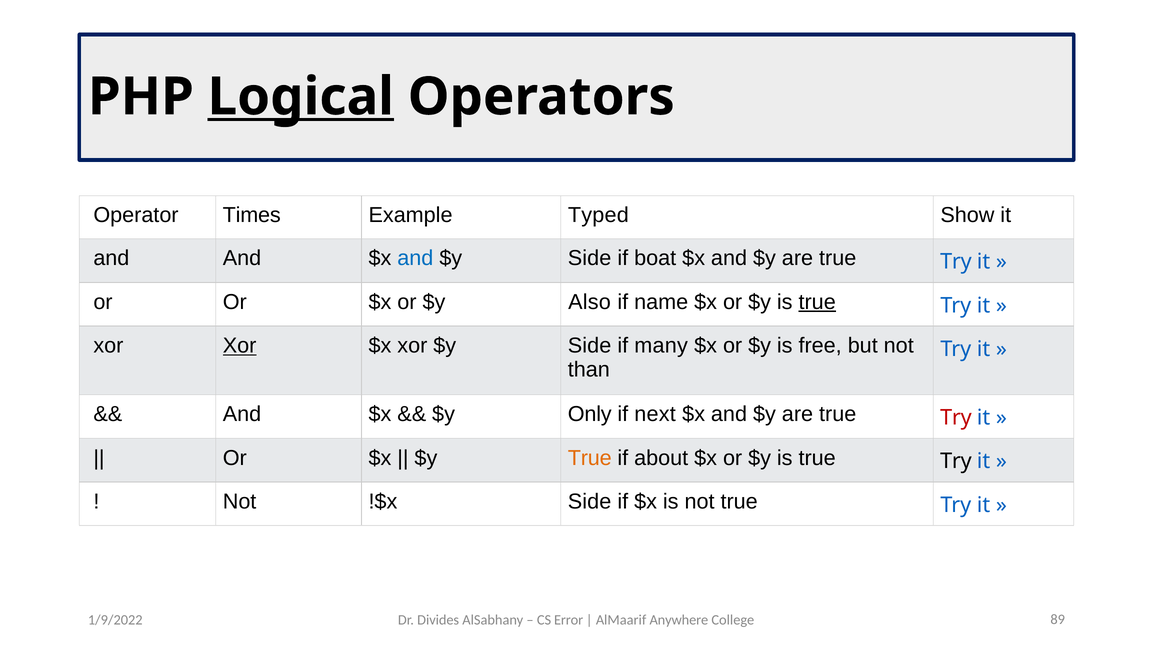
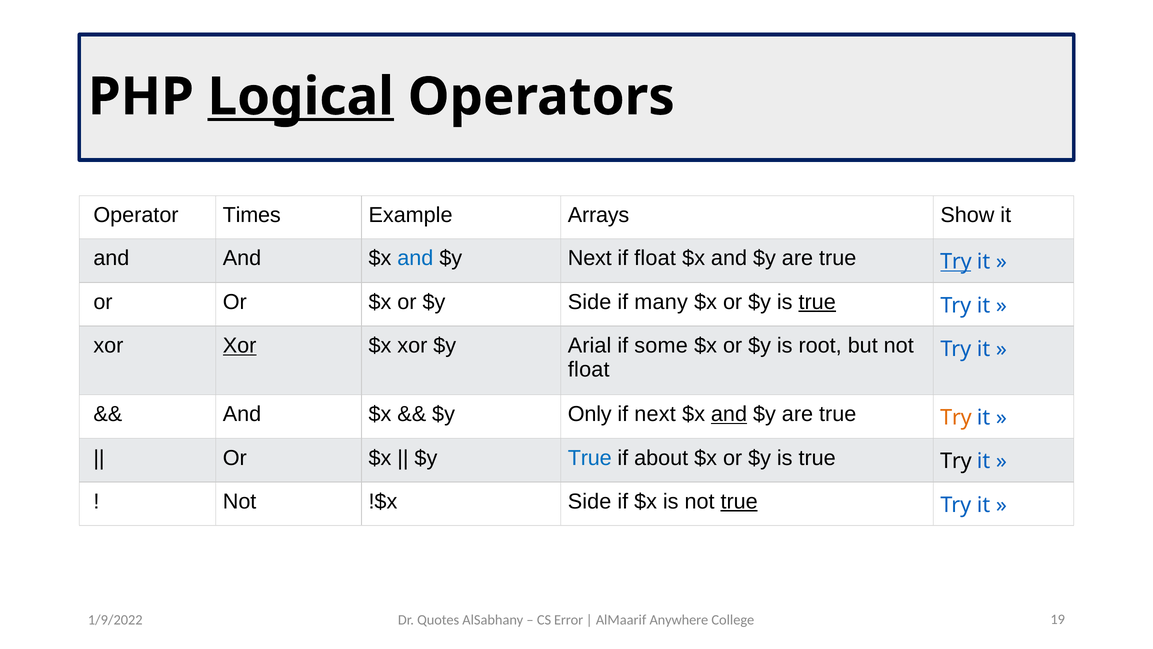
Typed: Typed -> Arrays
Side at (590, 258): Side -> Next
if boat: boat -> float
Try at (956, 262) underline: none -> present
$y Also: Also -> Side
name: name -> many
xor $y Side: Side -> Arial
many: many -> some
free: free -> root
than at (589, 370): than -> float
and at (729, 414) underline: none -> present
Try at (956, 417) colour: red -> orange
True at (590, 458) colour: orange -> blue
true at (739, 501) underline: none -> present
Divides: Divides -> Quotes
89: 89 -> 19
